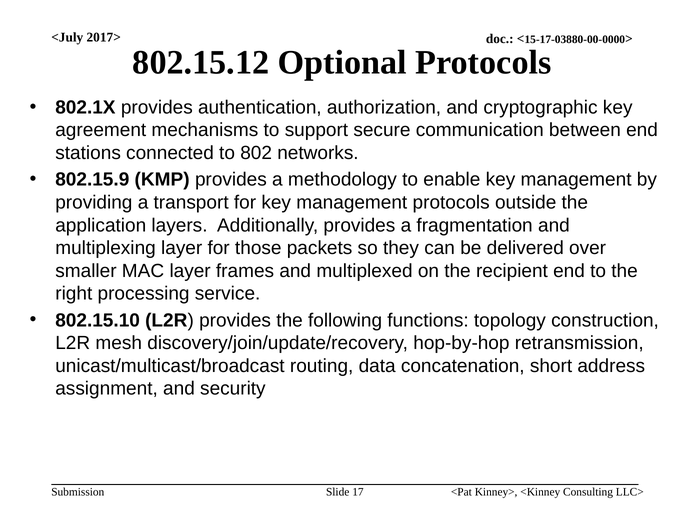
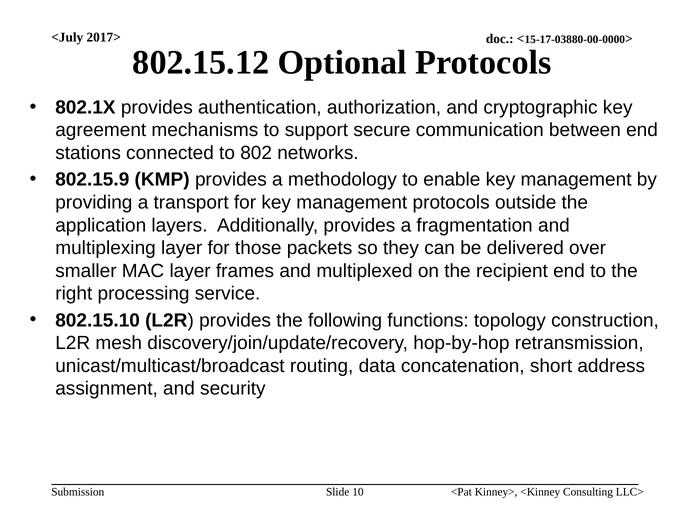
17: 17 -> 10
